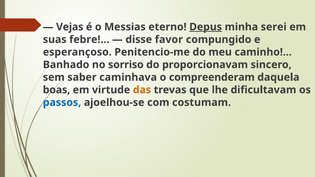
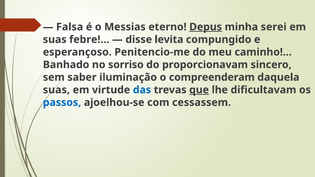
Vejas: Vejas -> Falsa
favor: favor -> levita
caminhava: caminhava -> iluminação
boas at (57, 90): boas -> suas
das colour: orange -> blue
que underline: none -> present
costumam: costumam -> cessassem
